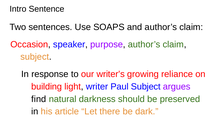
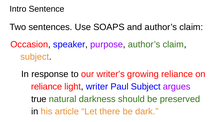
building at (47, 87): building -> reliance
find: find -> true
